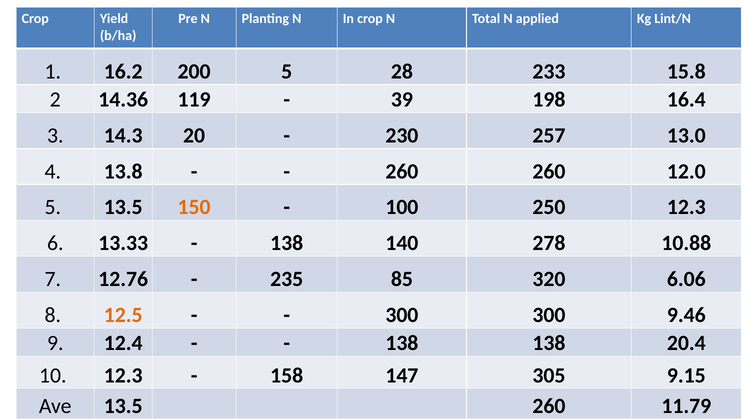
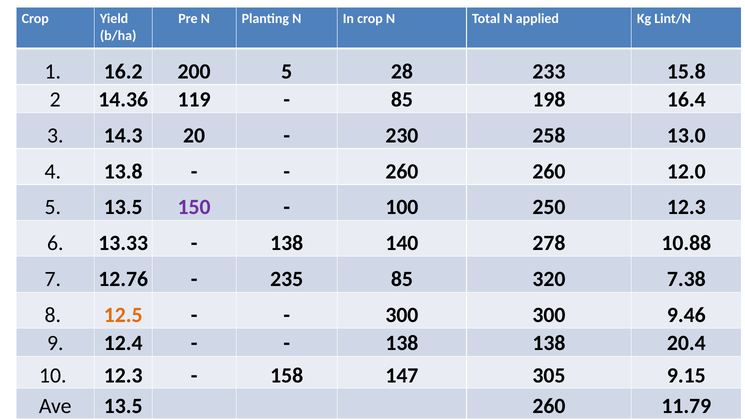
39 at (402, 100): 39 -> 85
257: 257 -> 258
150 colour: orange -> purple
6.06: 6.06 -> 7.38
